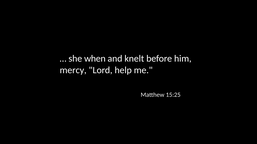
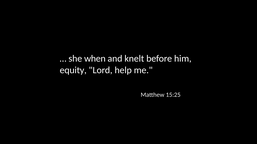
mercy: mercy -> equity
